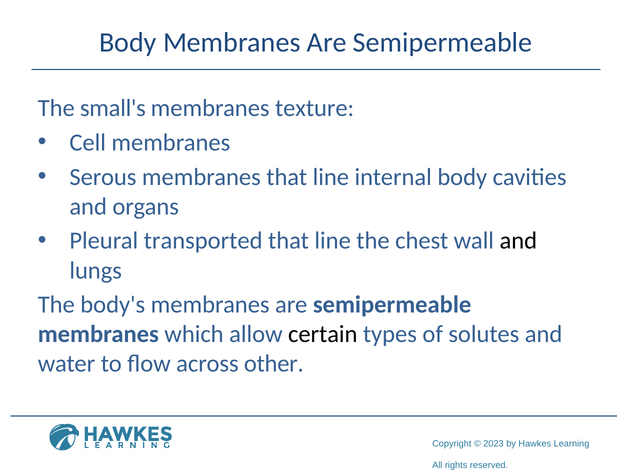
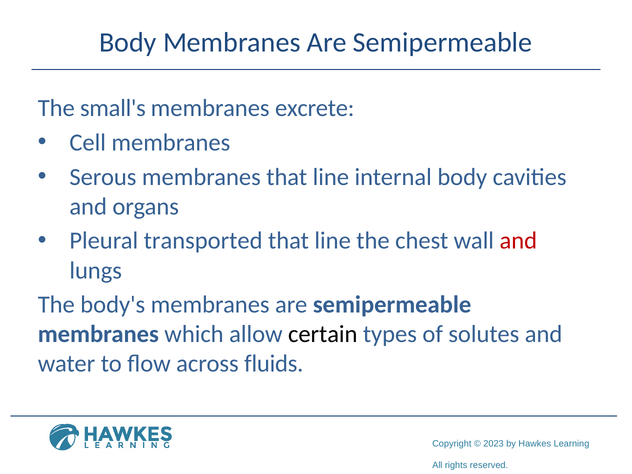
texture: texture -> excrete
and at (518, 241) colour: black -> red
other: other -> fluids
